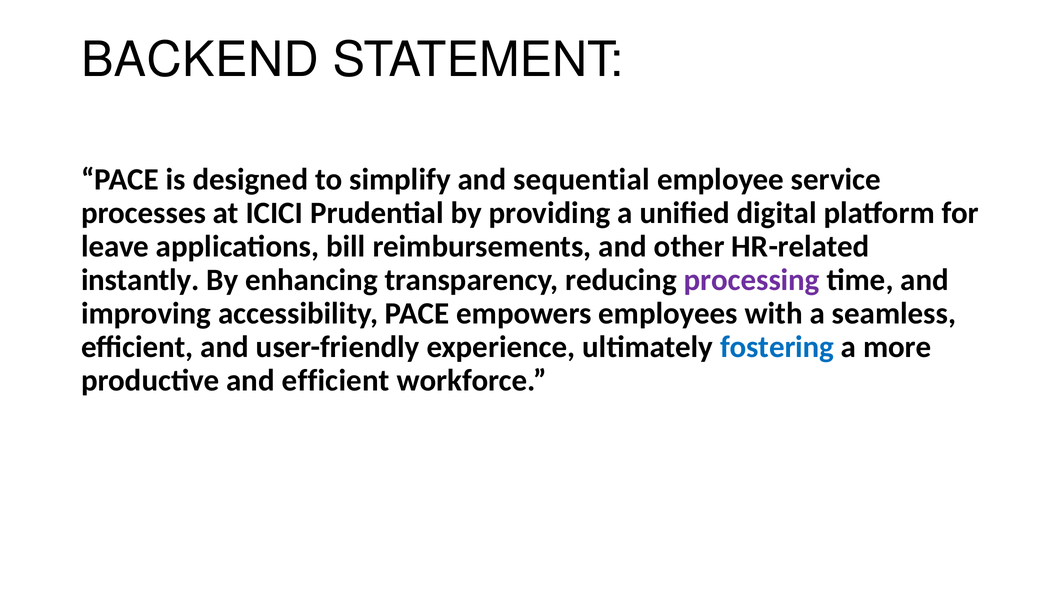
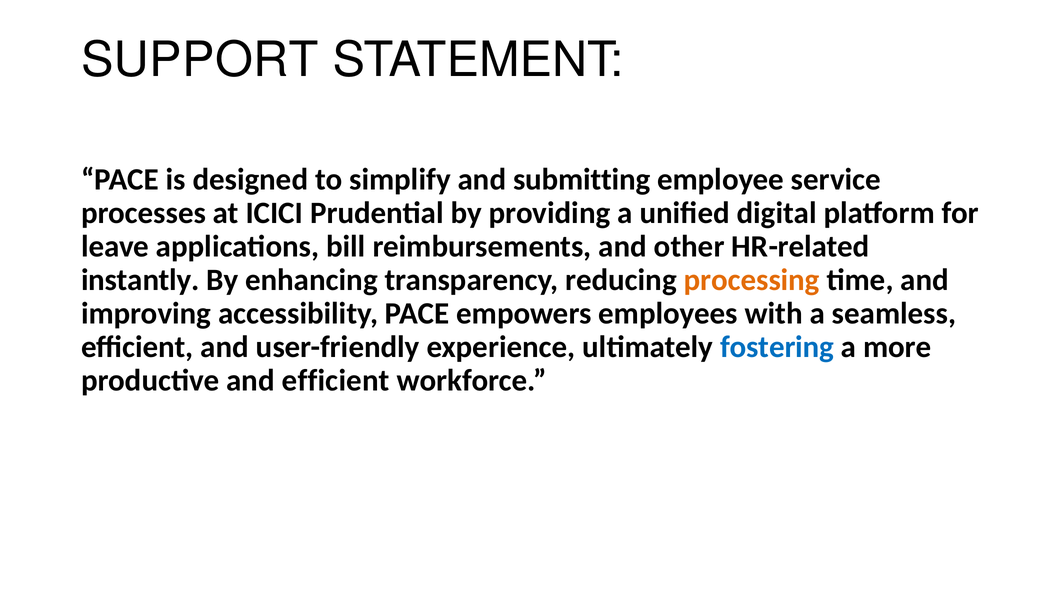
BACKEND: BACKEND -> SUPPORT
sequential: sequential -> submitting
processing colour: purple -> orange
